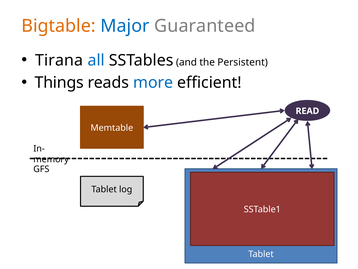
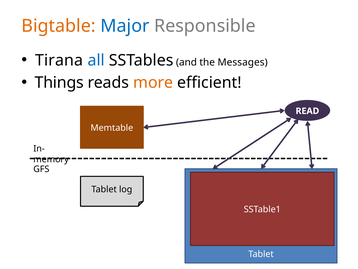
Guaranteed: Guaranteed -> Responsible
Persistent: Persistent -> Messages
more colour: blue -> orange
